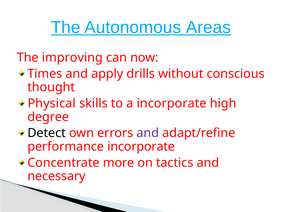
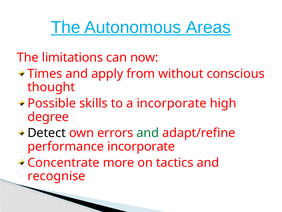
improving: improving -> limitations
drills: drills -> from
Physical: Physical -> Possible
and at (148, 133) colour: purple -> green
necessary: necessary -> recognise
